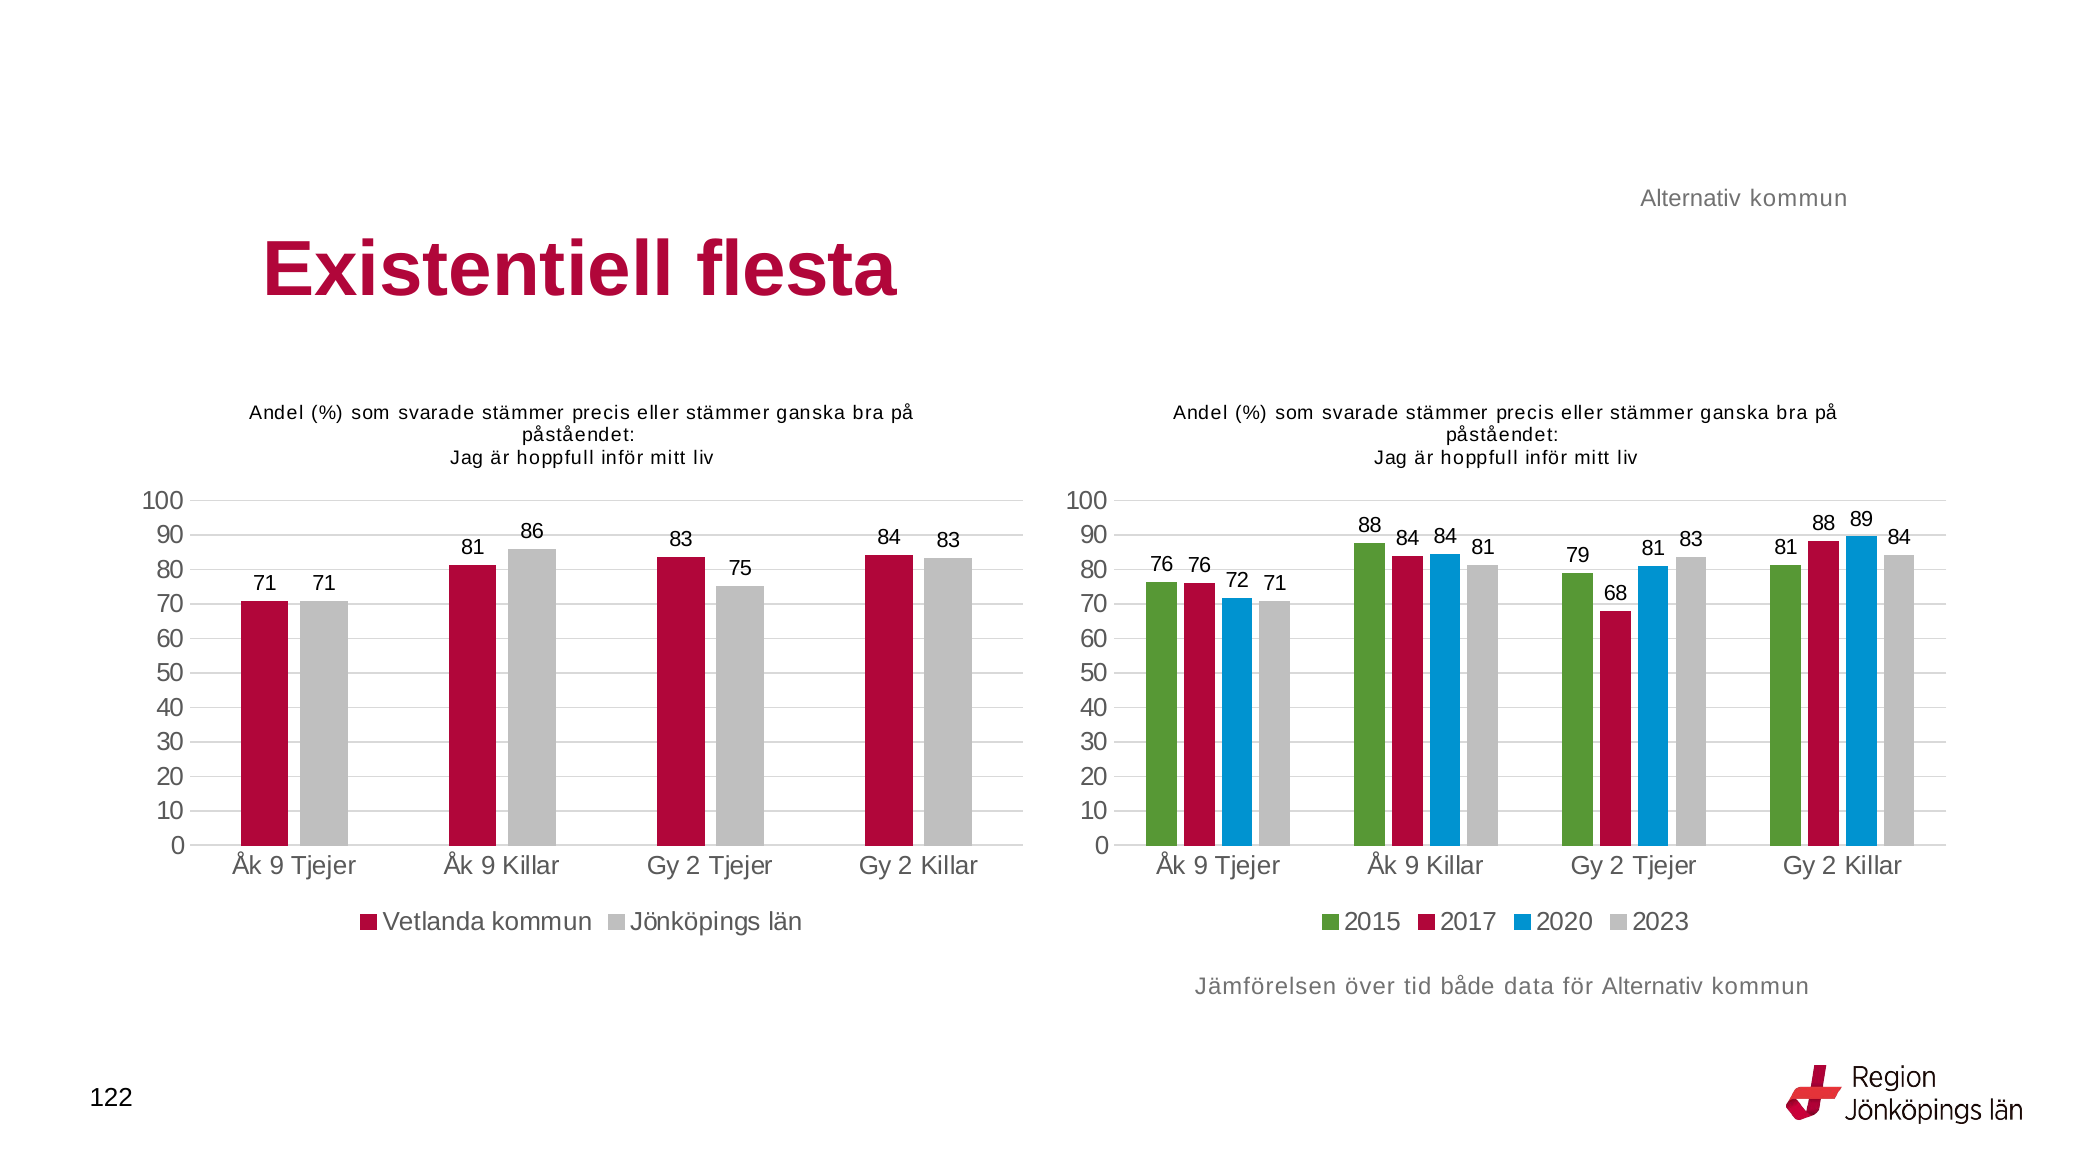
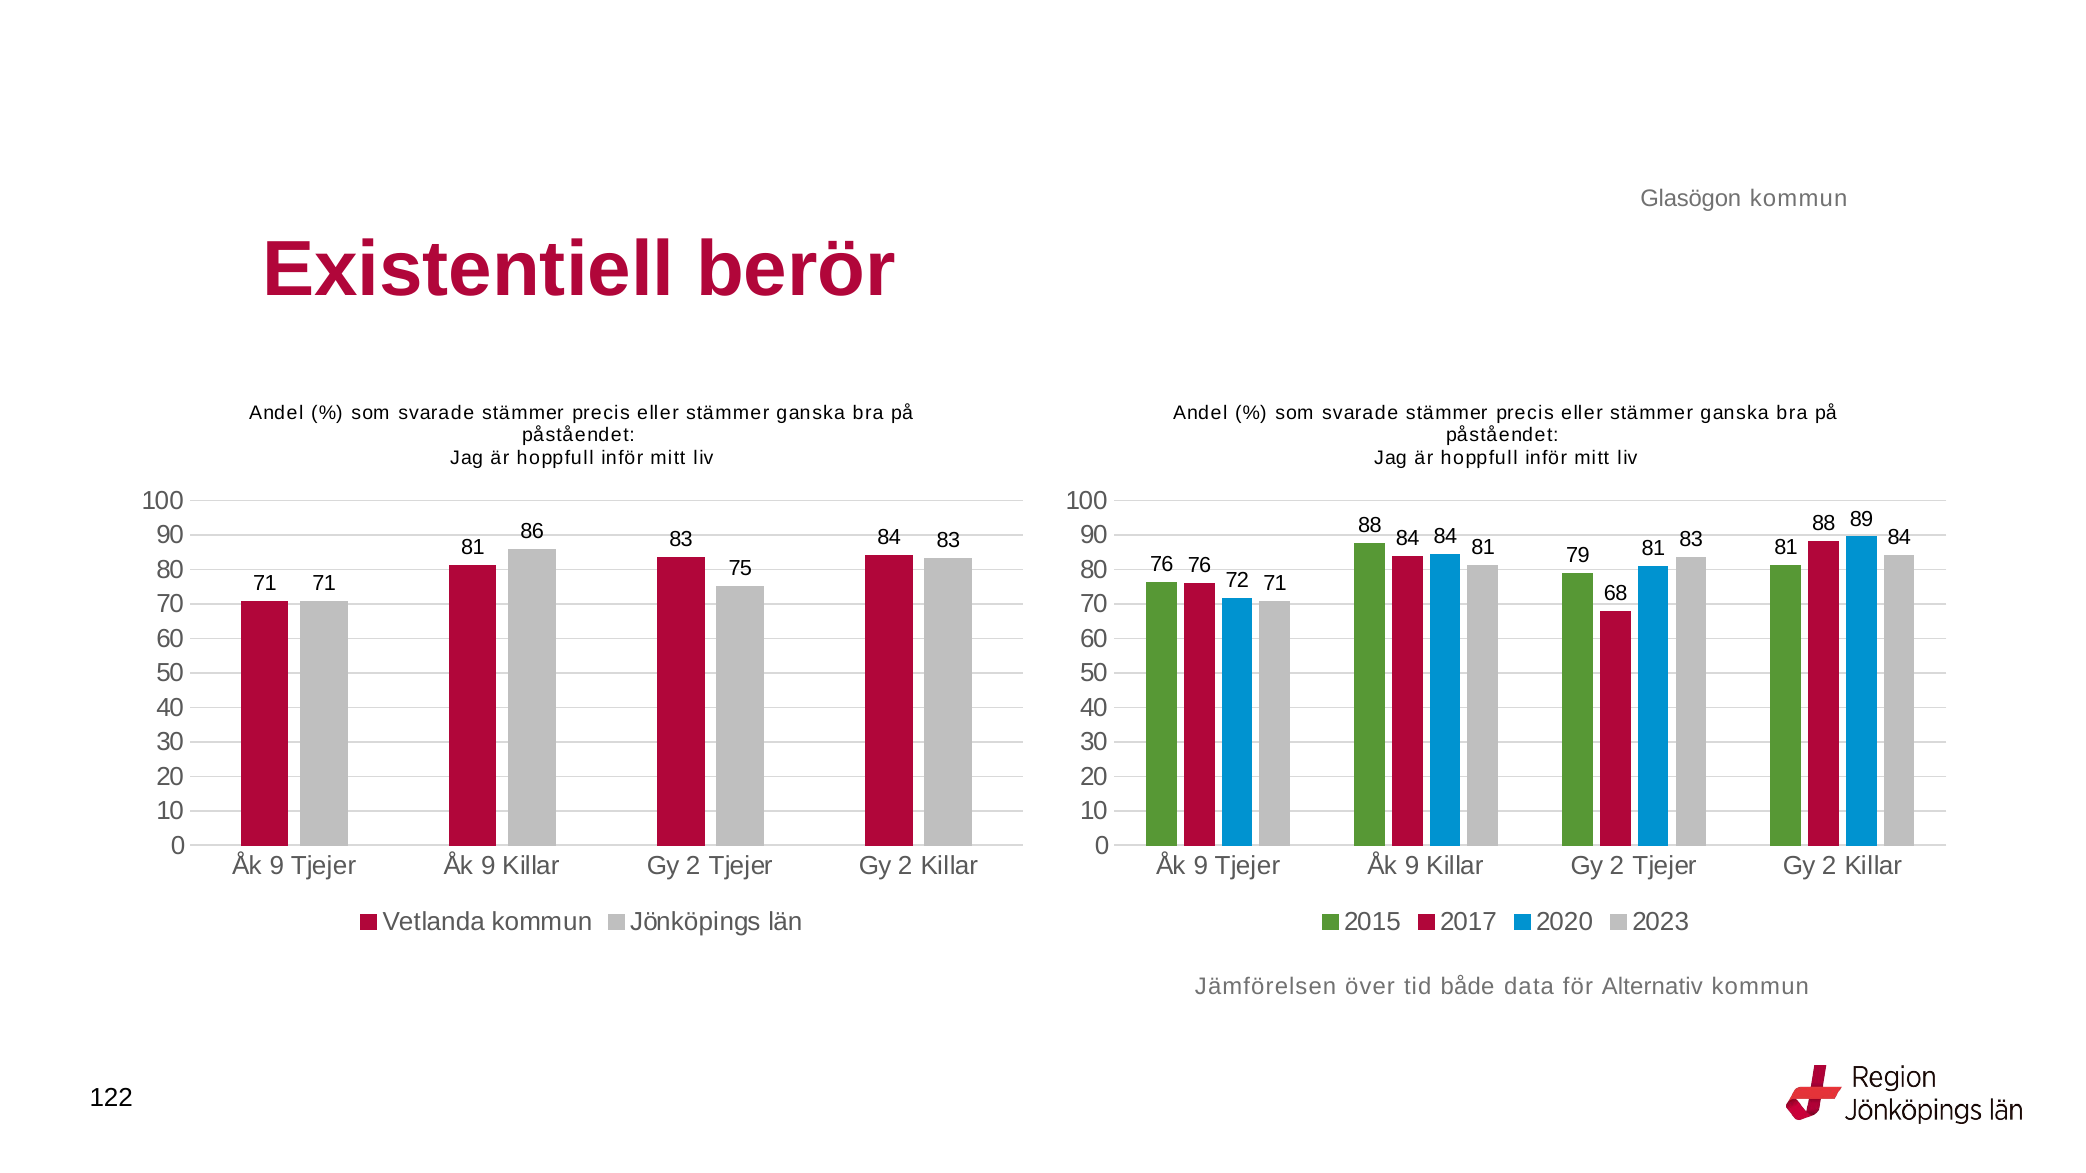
Alternativ at (1691, 198): Alternativ -> Glasögon
flesta: flesta -> berör
